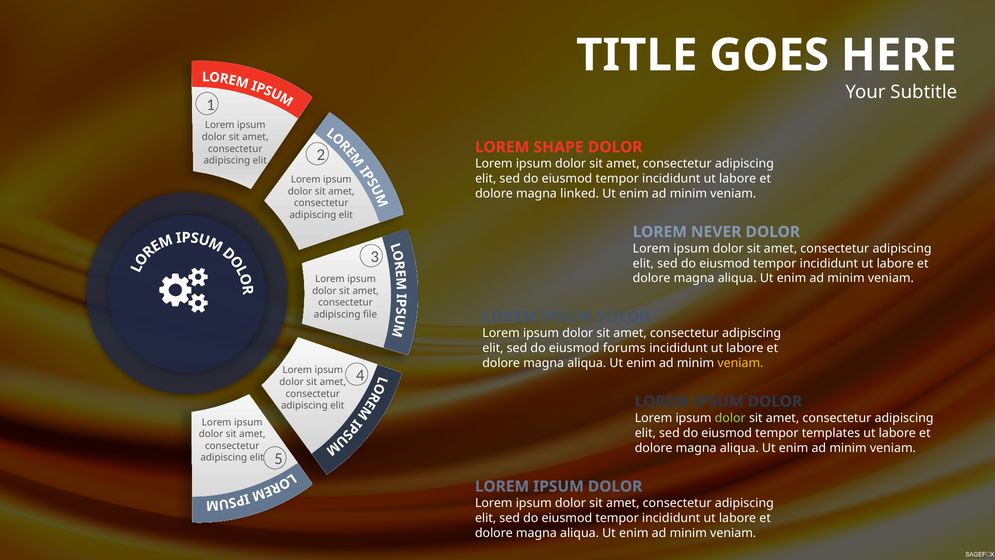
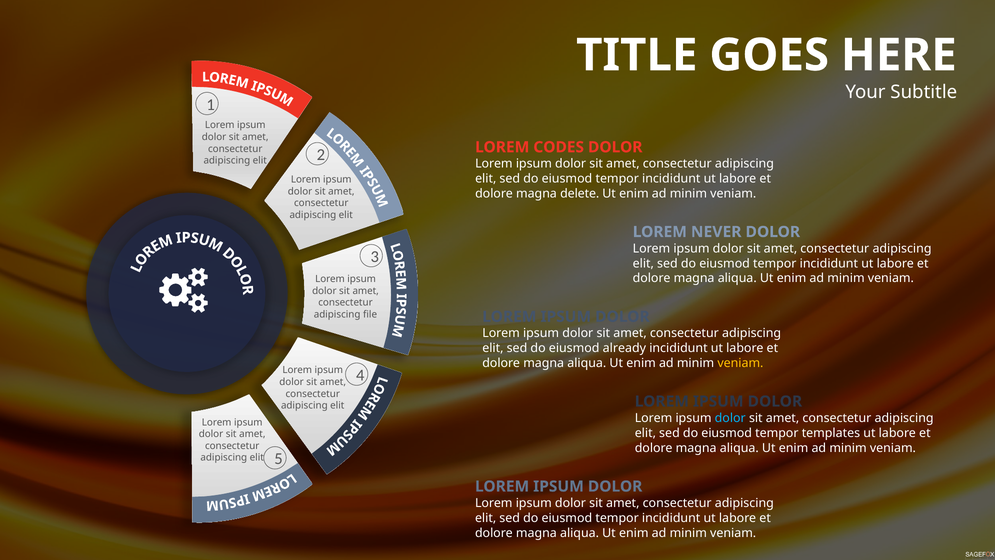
SHAPE: SHAPE -> CODES
linked: linked -> delete
forums: forums -> already
dolor at (730, 418) colour: light green -> light blue
